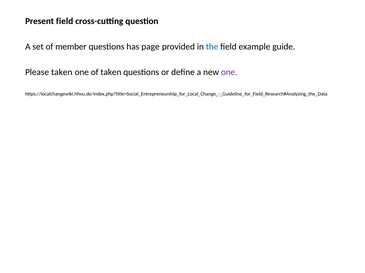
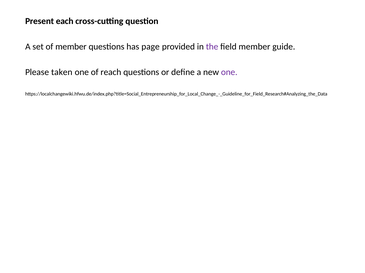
Present field: field -> each
the colour: blue -> purple
field example: example -> member
of taken: taken -> reach
